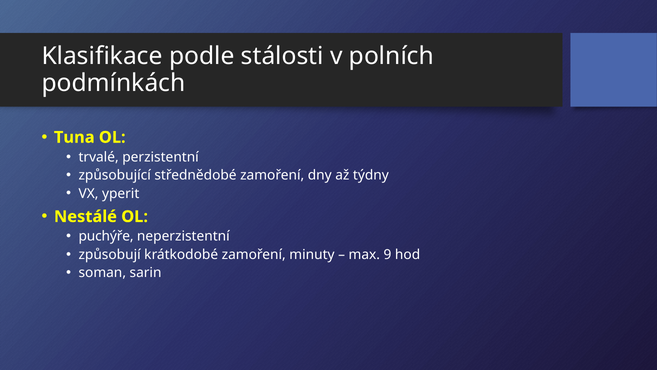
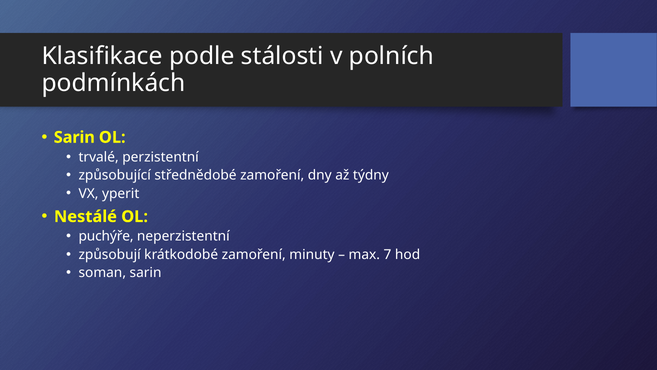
Tuna at (74, 137): Tuna -> Sarin
9: 9 -> 7
